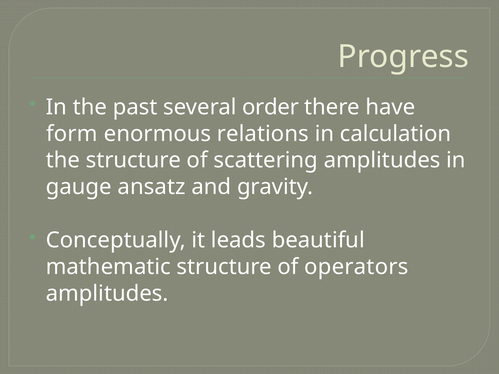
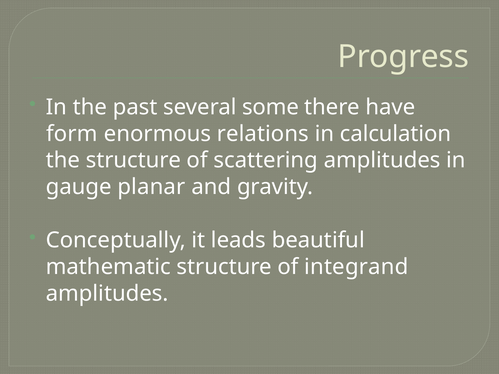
order: order -> some
ansatz: ansatz -> planar
operators: operators -> integrand
